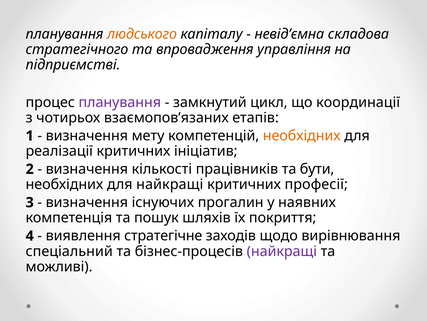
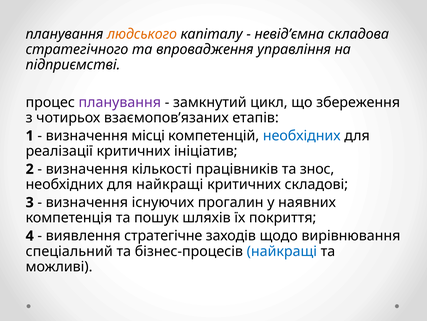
координації: координації -> збереження
мету: мету -> місці
необхідних at (302, 136) colour: orange -> blue
бути: бути -> знос
професії: професії -> складові
найкращі at (282, 251) colour: purple -> blue
